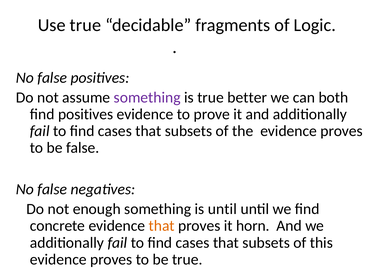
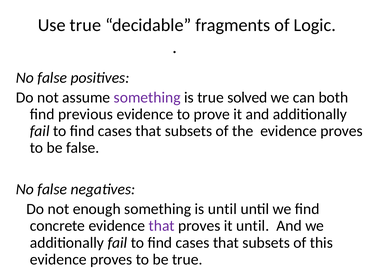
better: better -> solved
find positives: positives -> previous
that at (162, 226) colour: orange -> purple
it horn: horn -> until
